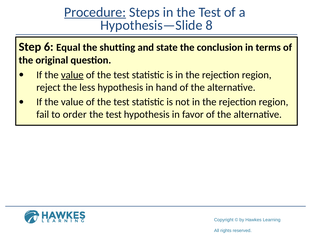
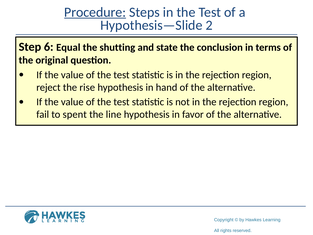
8: 8 -> 2
value at (72, 75) underline: present -> none
less: less -> rise
order: order -> spent
test at (114, 114): test -> line
